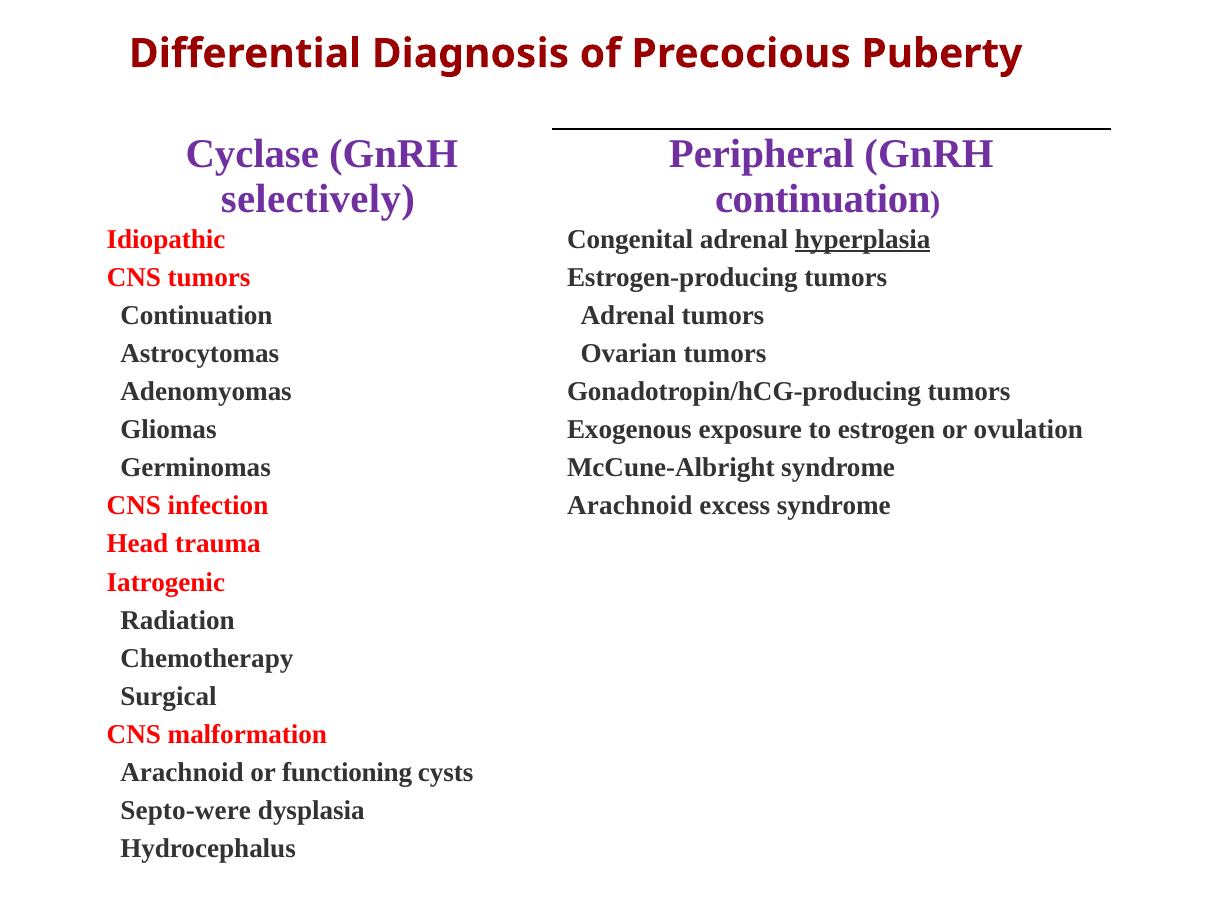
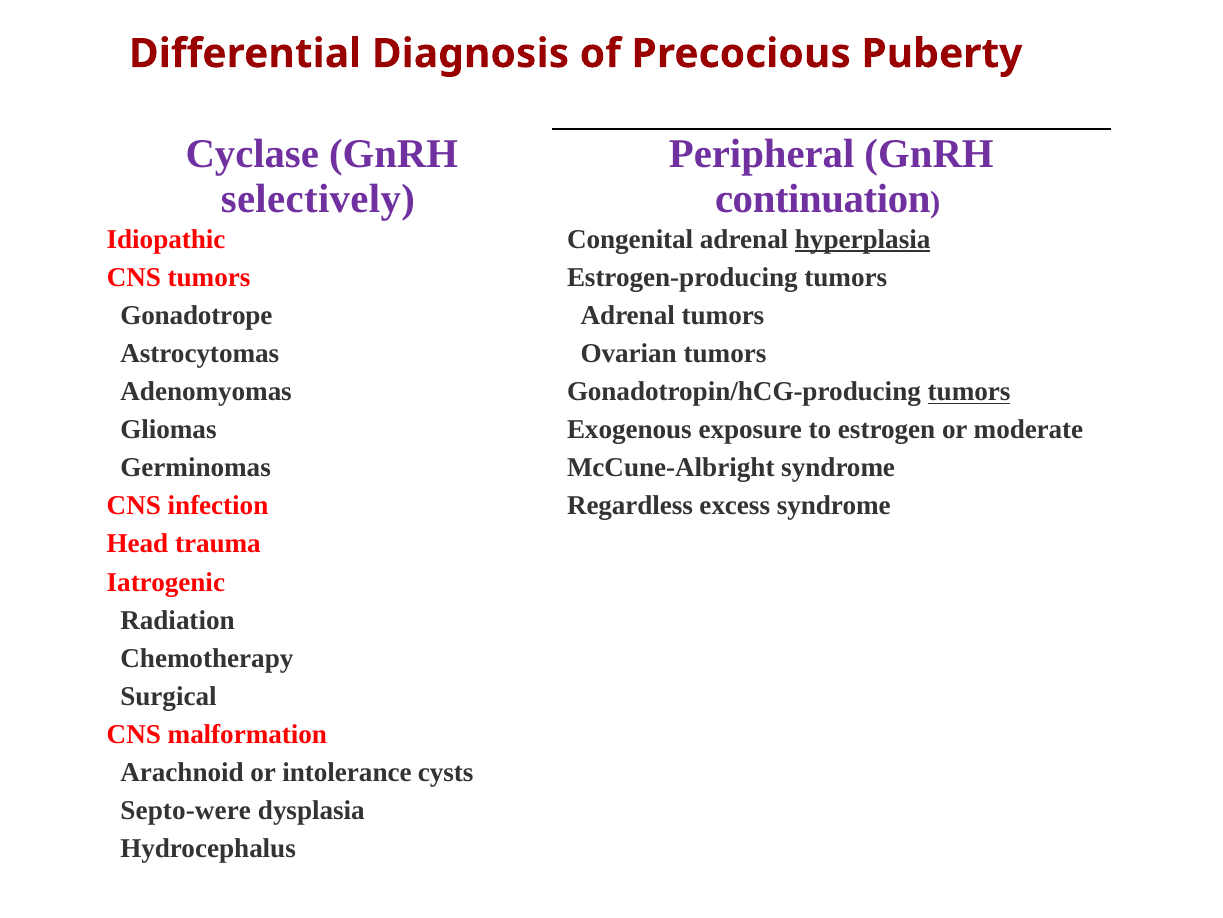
Continuation at (196, 315): Continuation -> Gonadotrope
tumors at (969, 391) underline: none -> present
ovulation: ovulation -> moderate
infection Arachnoid: Arachnoid -> Regardless
functioning: functioning -> intolerance
